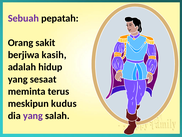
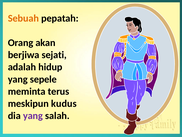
Sebuah colour: purple -> orange
sakit: sakit -> akan
kasih: kasih -> sejati
sesaat: sesaat -> sepele
